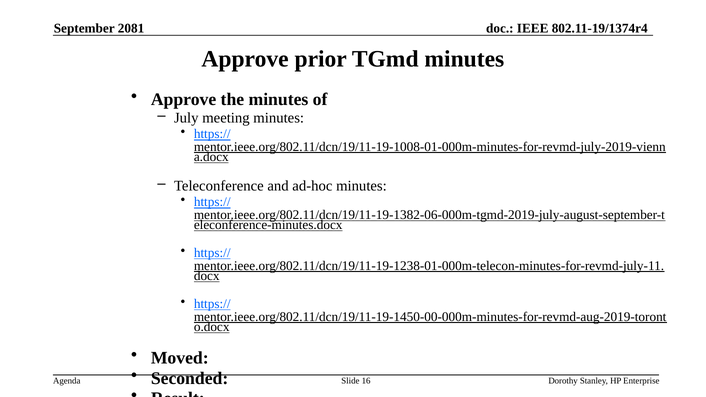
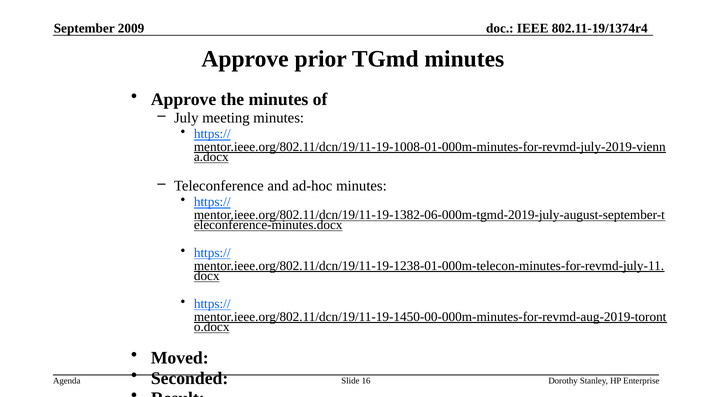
2081: 2081 -> 2009
